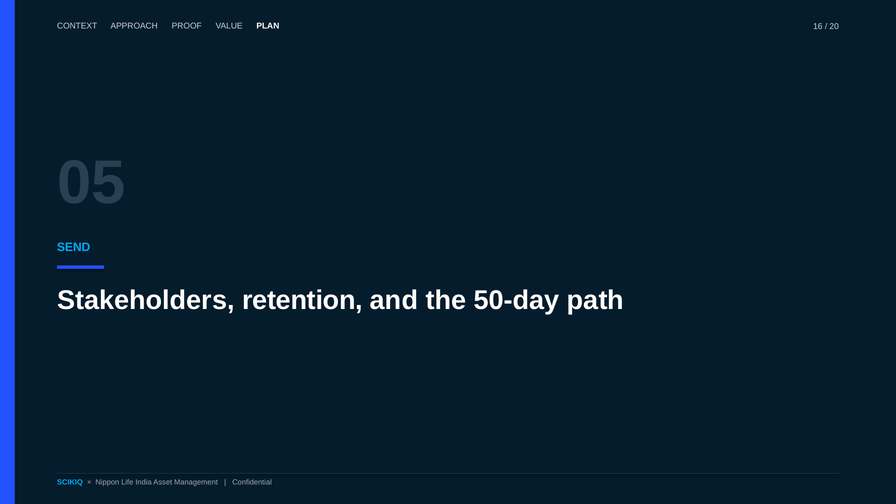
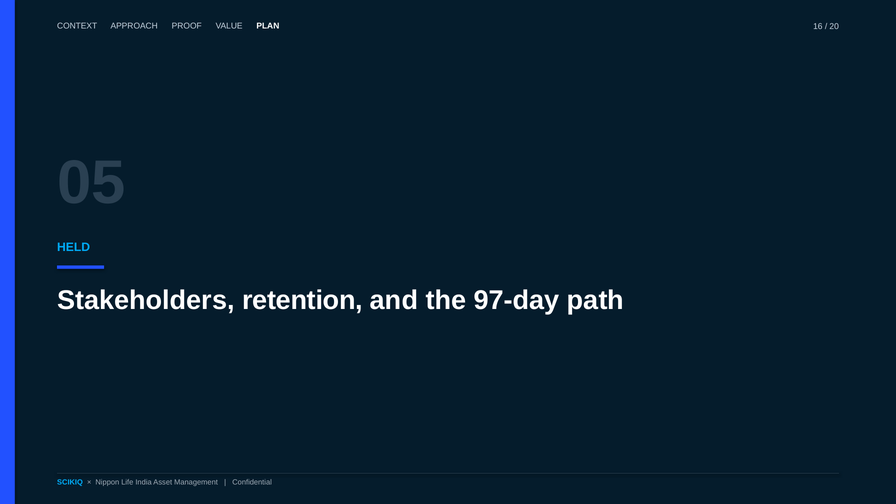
SEND: SEND -> HELD
50-day: 50-day -> 97-day
